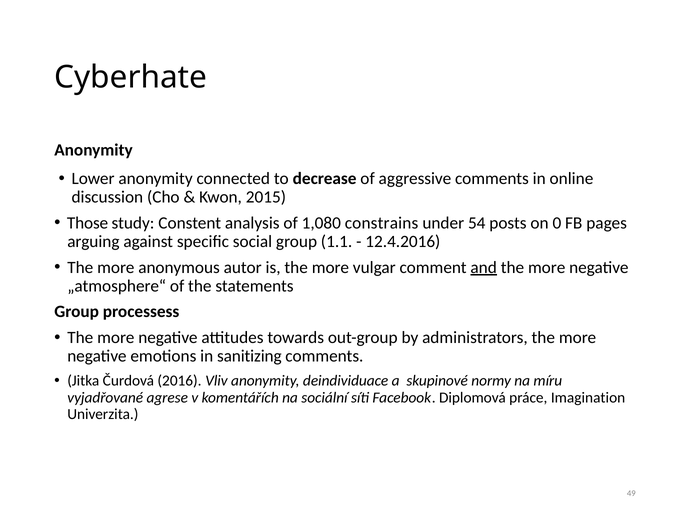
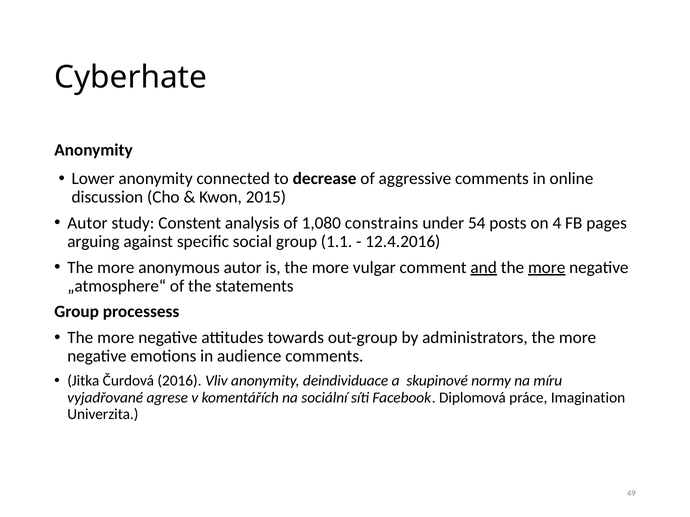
Those at (88, 223): Those -> Autor
0: 0 -> 4
more at (547, 268) underline: none -> present
sanitizing: sanitizing -> audience
